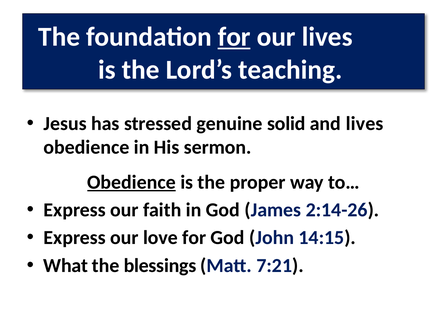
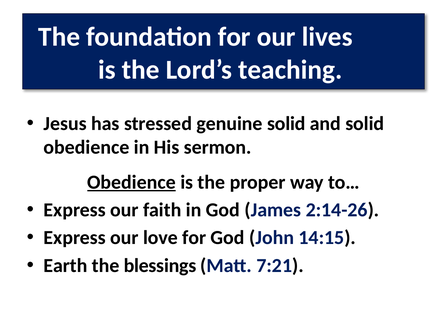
for at (234, 37) underline: present -> none
and lives: lives -> solid
What: What -> Earth
